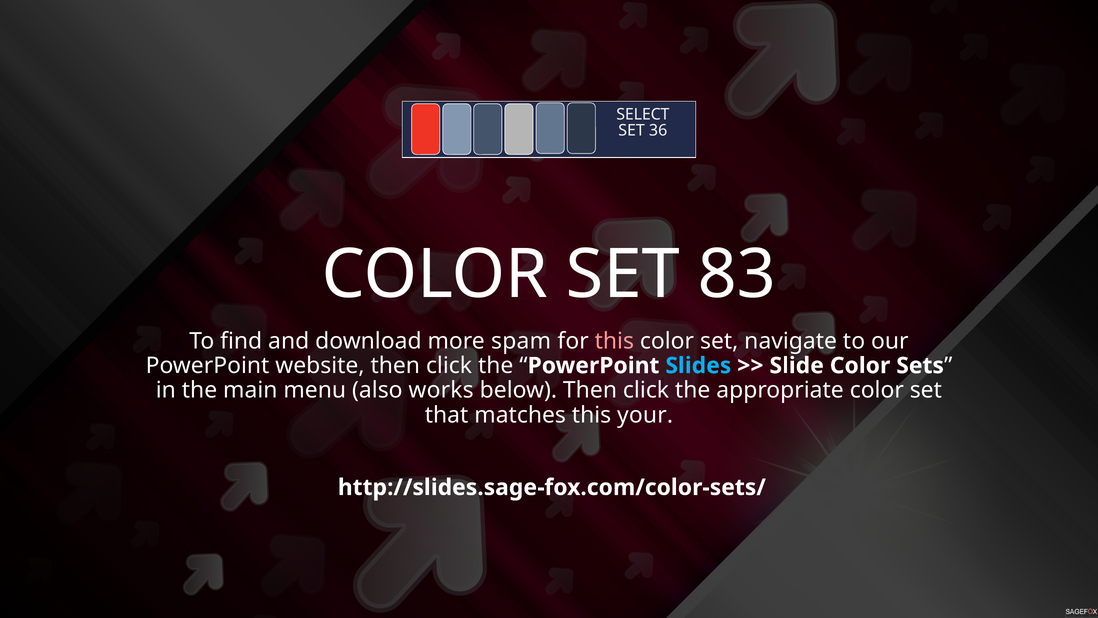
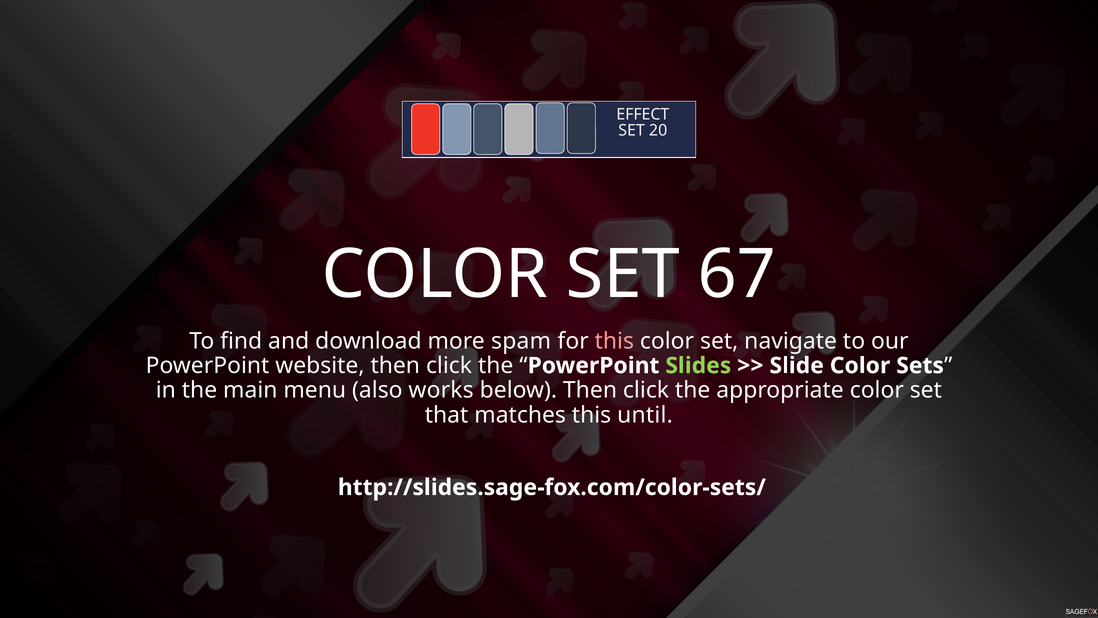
SELECT: SELECT -> EFFECT
36: 36 -> 20
83: 83 -> 67
Slides colour: light blue -> light green
your: your -> until
